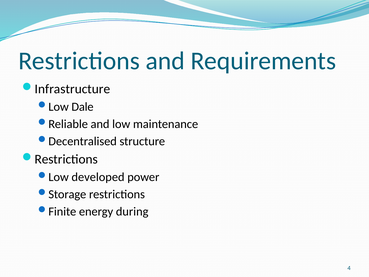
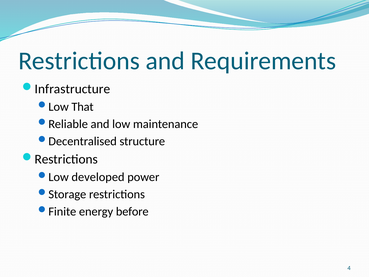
Dale: Dale -> That
during: during -> before
